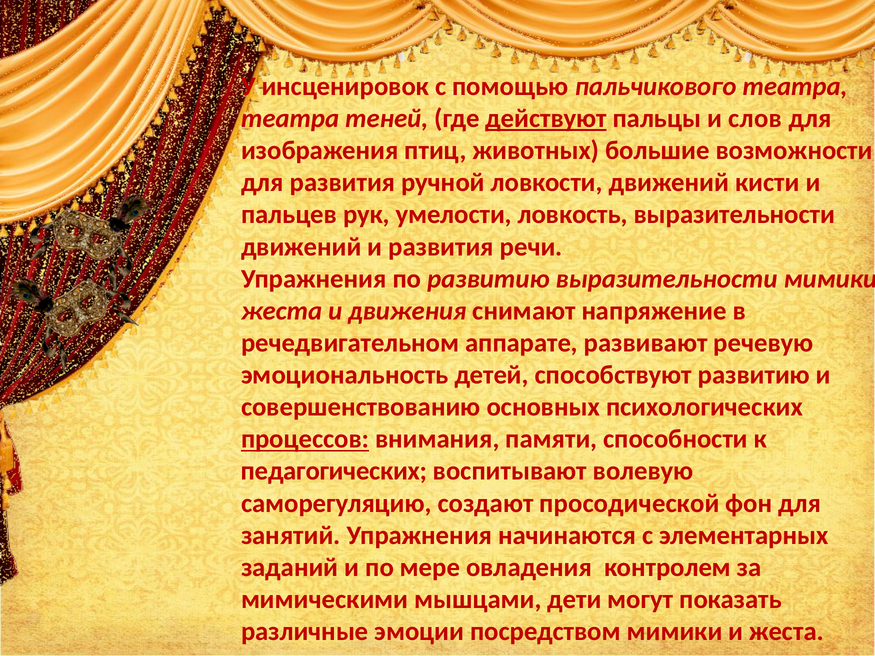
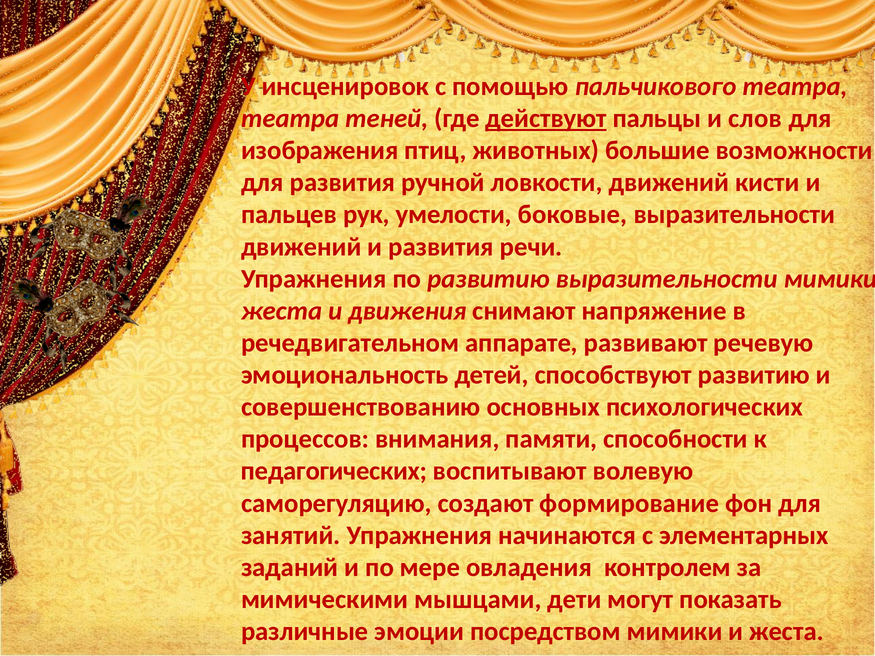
ловкость: ловкость -> боковые
процессов underline: present -> none
просодической: просодической -> формирование
